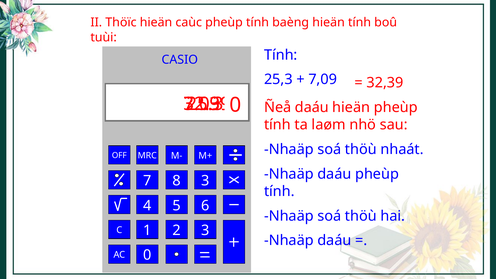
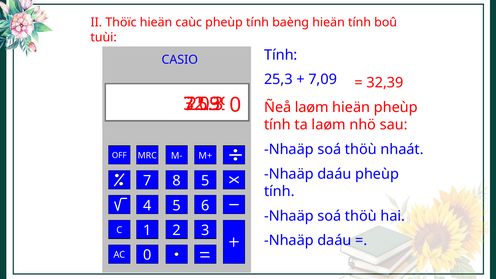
Ñeå daáu: daáu -> laøm
8 3: 3 -> 5
